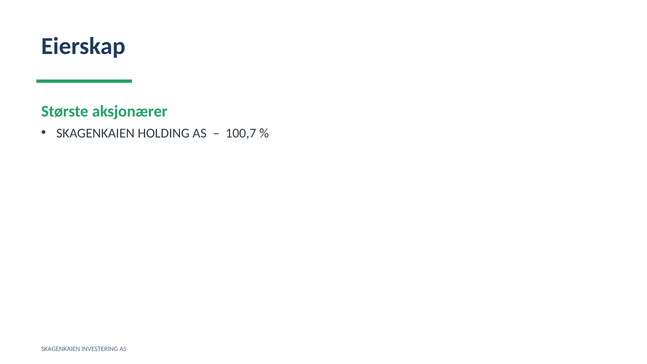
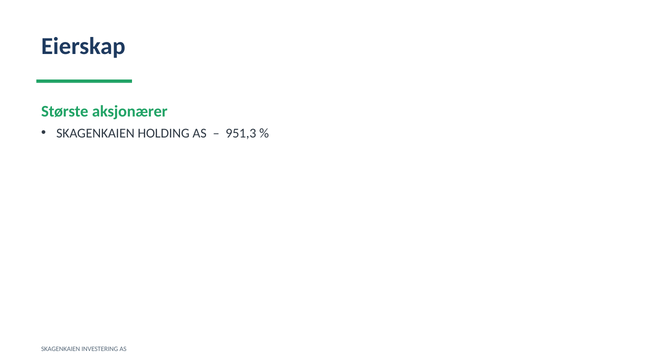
100,7: 100,7 -> 951,3
